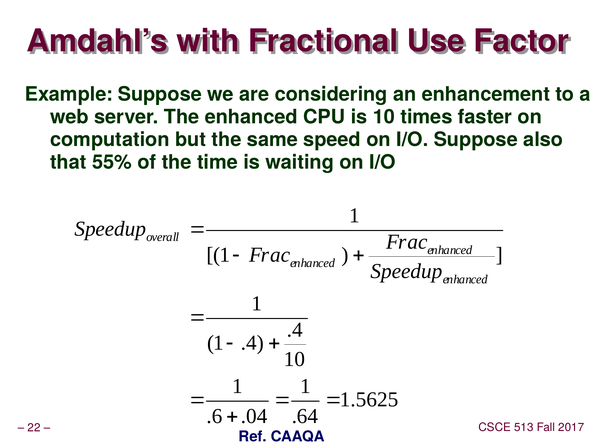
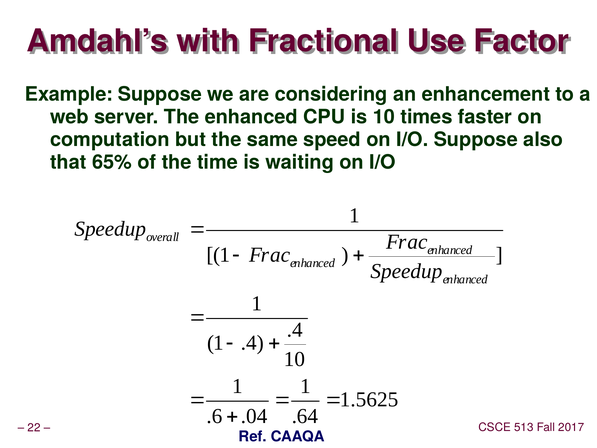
55%: 55% -> 65%
